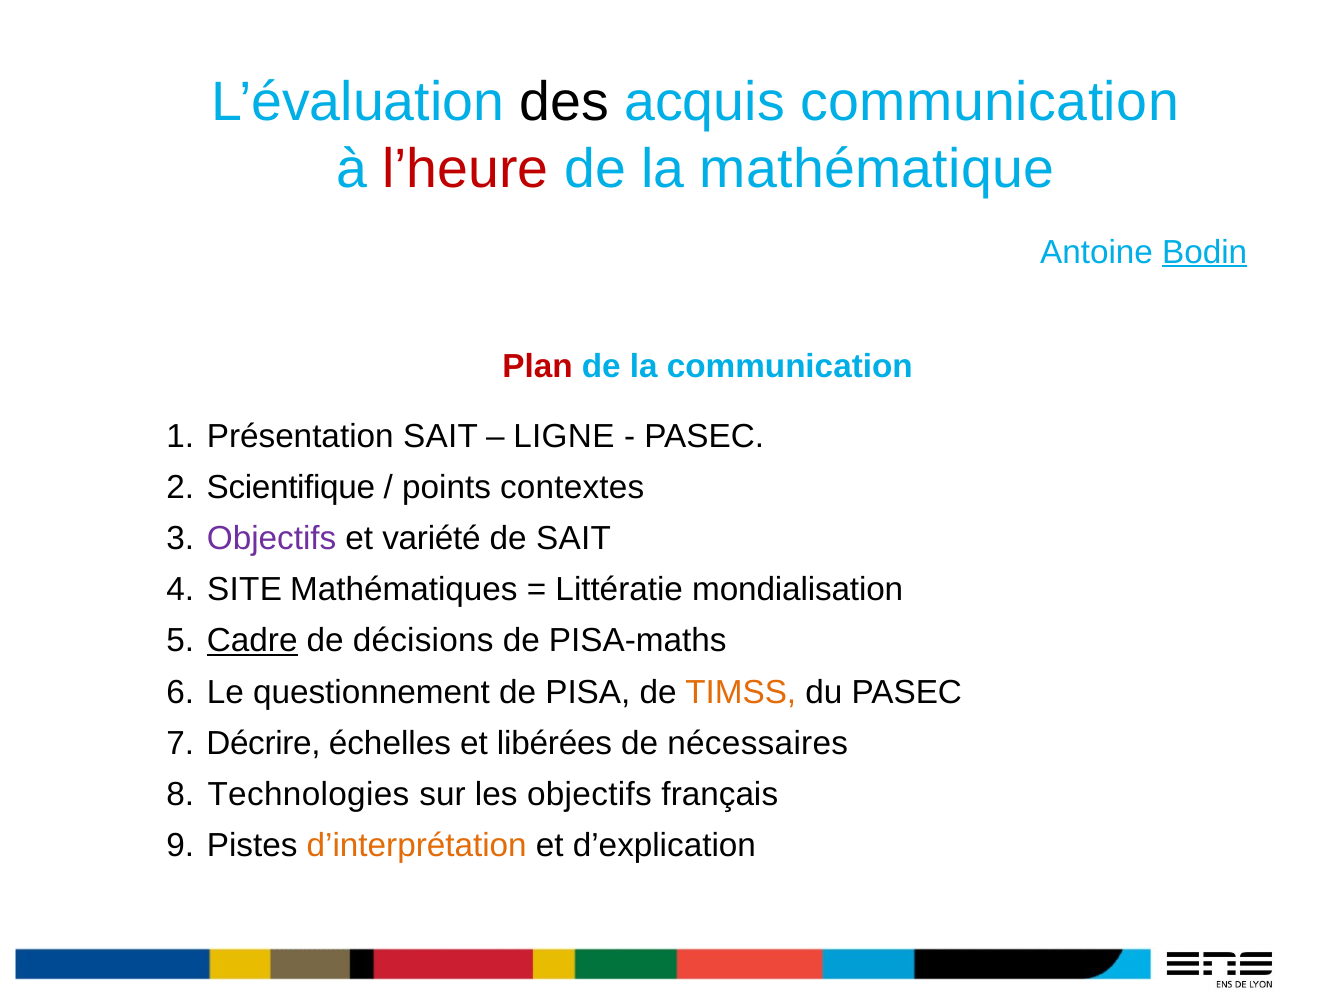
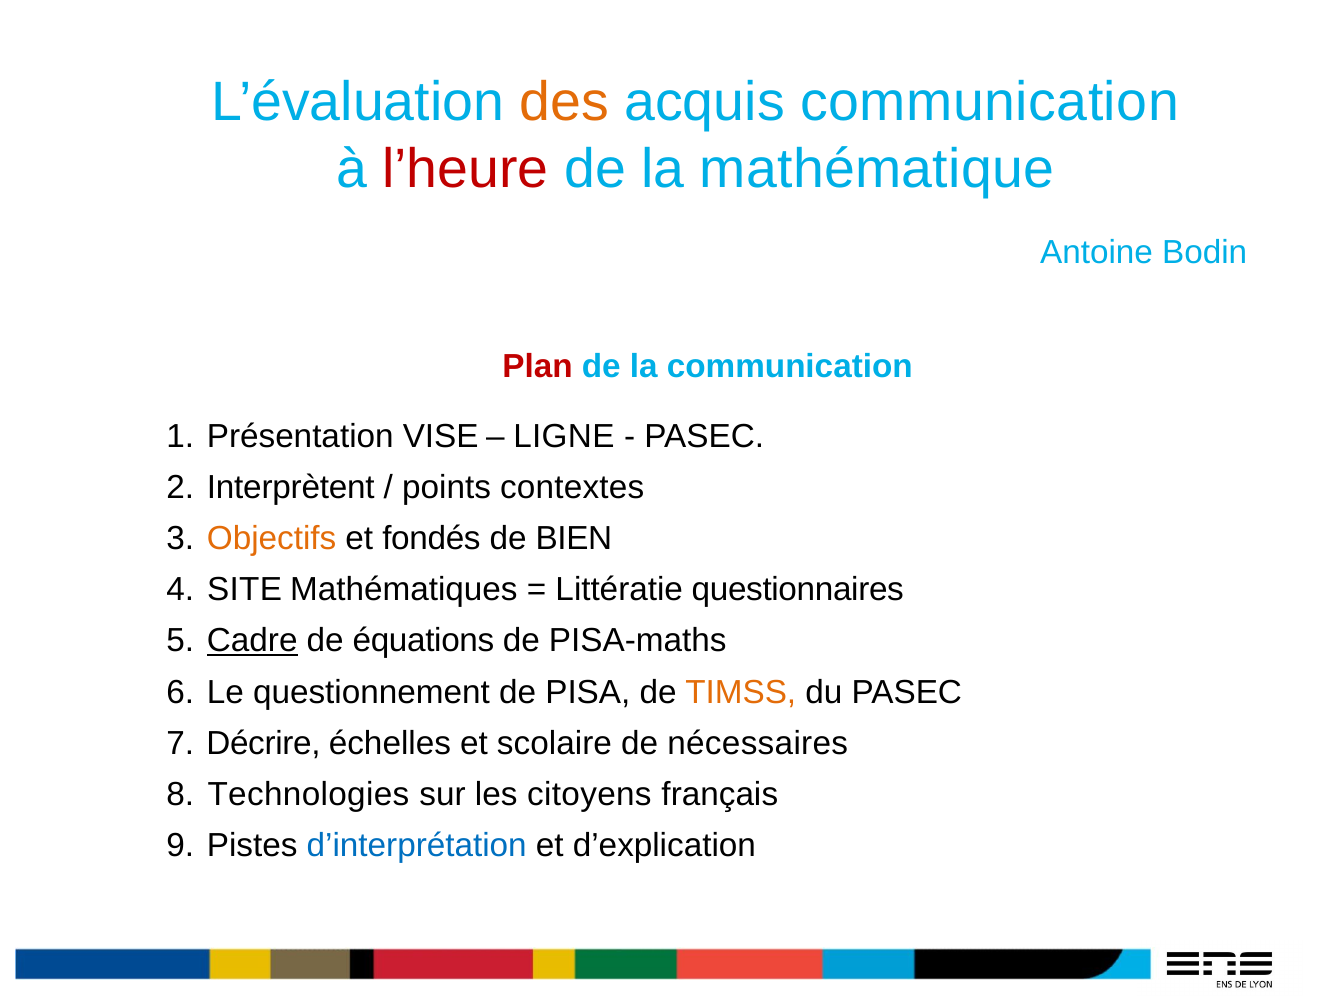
des colour: black -> orange
Bodin underline: present -> none
Présentation SAIT: SAIT -> VISE
Scientifique: Scientifique -> Interprètent
Objectifs at (272, 539) colour: purple -> orange
variété: variété -> fondés
de SAIT: SAIT -> BIEN
mondialisation: mondialisation -> questionnaires
décisions: décisions -> équations
libérées: libérées -> scolaire
les objectifs: objectifs -> citoyens
d’interprétation colour: orange -> blue
